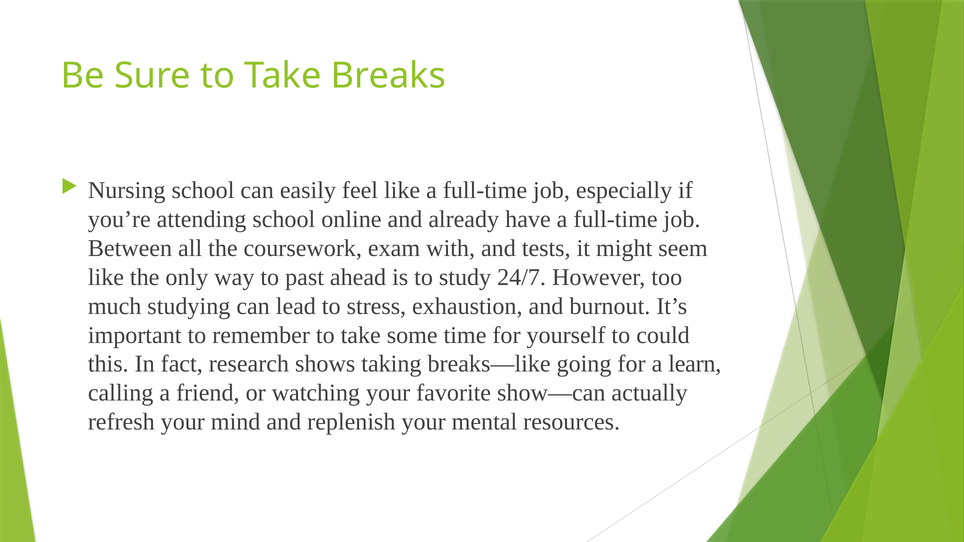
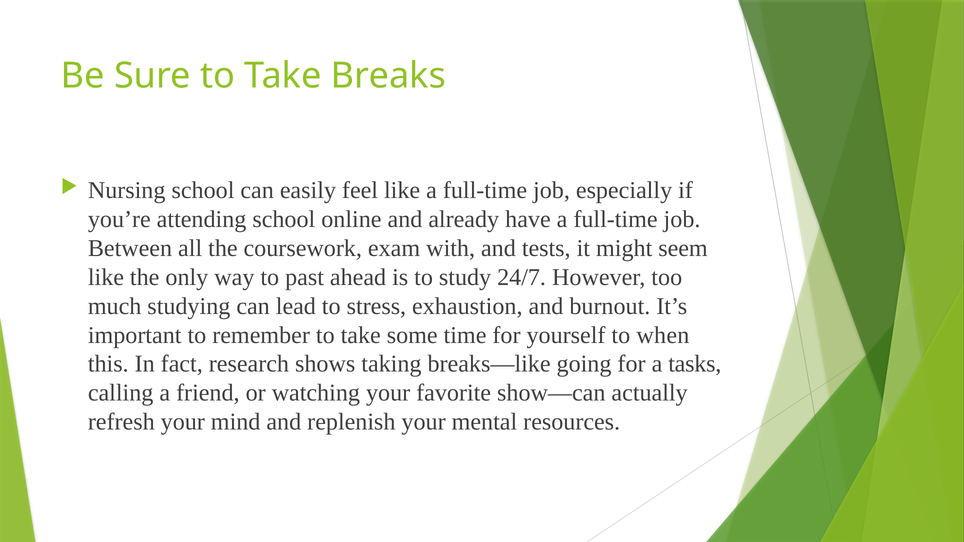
could: could -> when
learn: learn -> tasks
